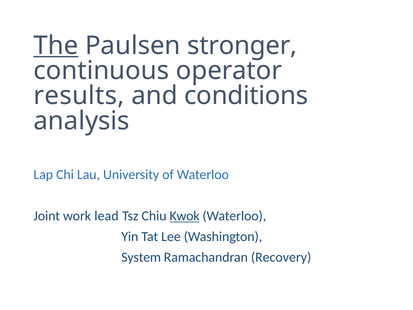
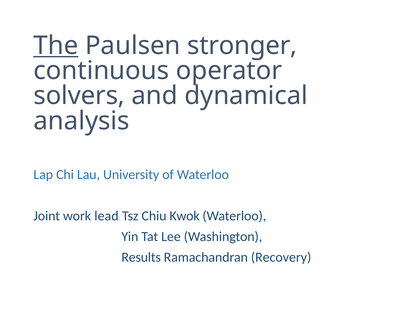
results: results -> solvers
conditions: conditions -> dynamical
Kwok underline: present -> none
System: System -> Results
